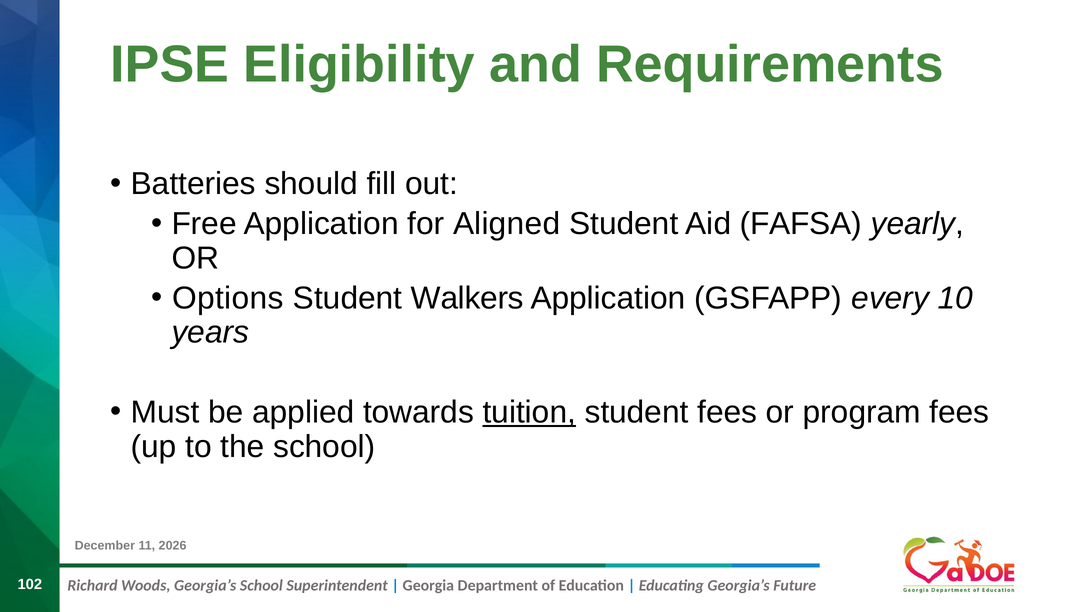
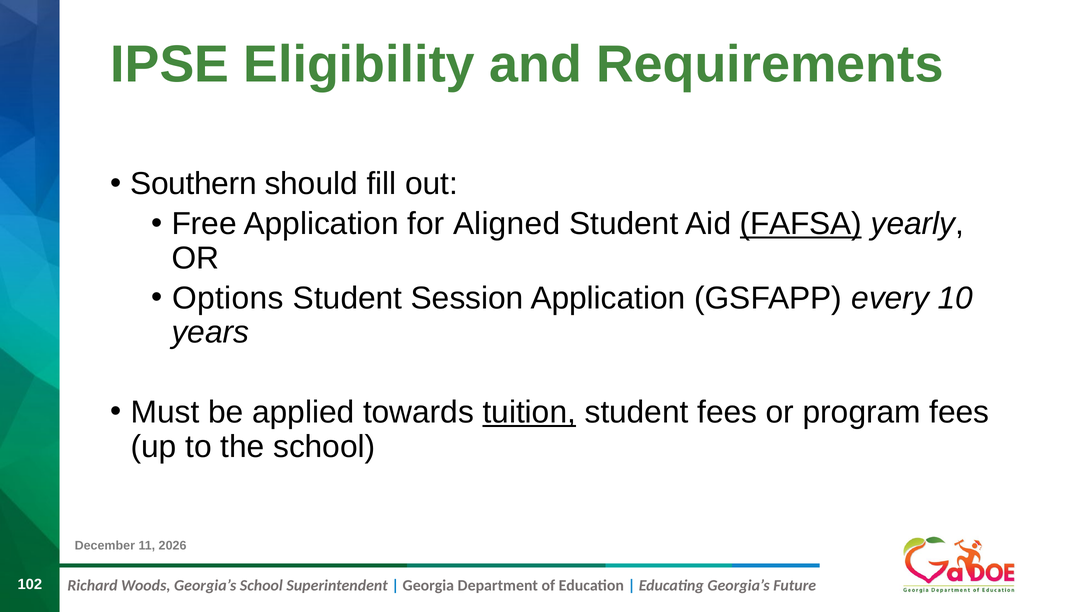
Batteries: Batteries -> Southern
FAFSA underline: none -> present
Walkers: Walkers -> Session
